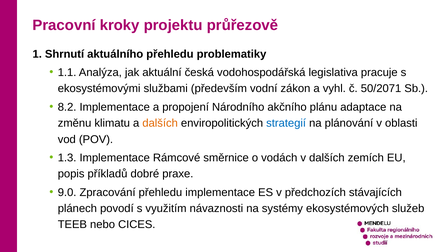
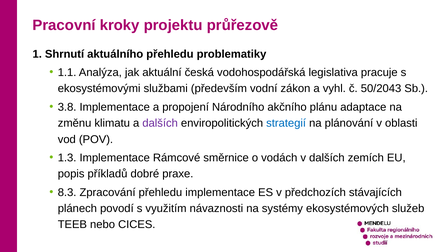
50/2071: 50/2071 -> 50/2043
8.2: 8.2 -> 3.8
dalších at (160, 123) colour: orange -> purple
9.0: 9.0 -> 8.3
